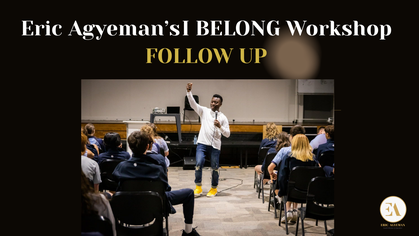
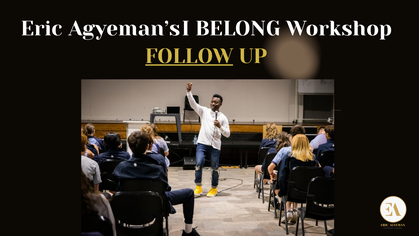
FOLLOW underline: none -> present
